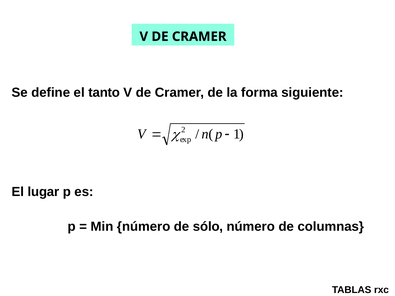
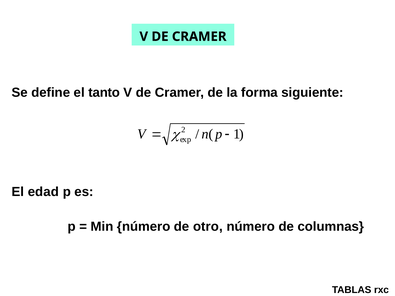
lugar: lugar -> edad
sólo: sólo -> otro
